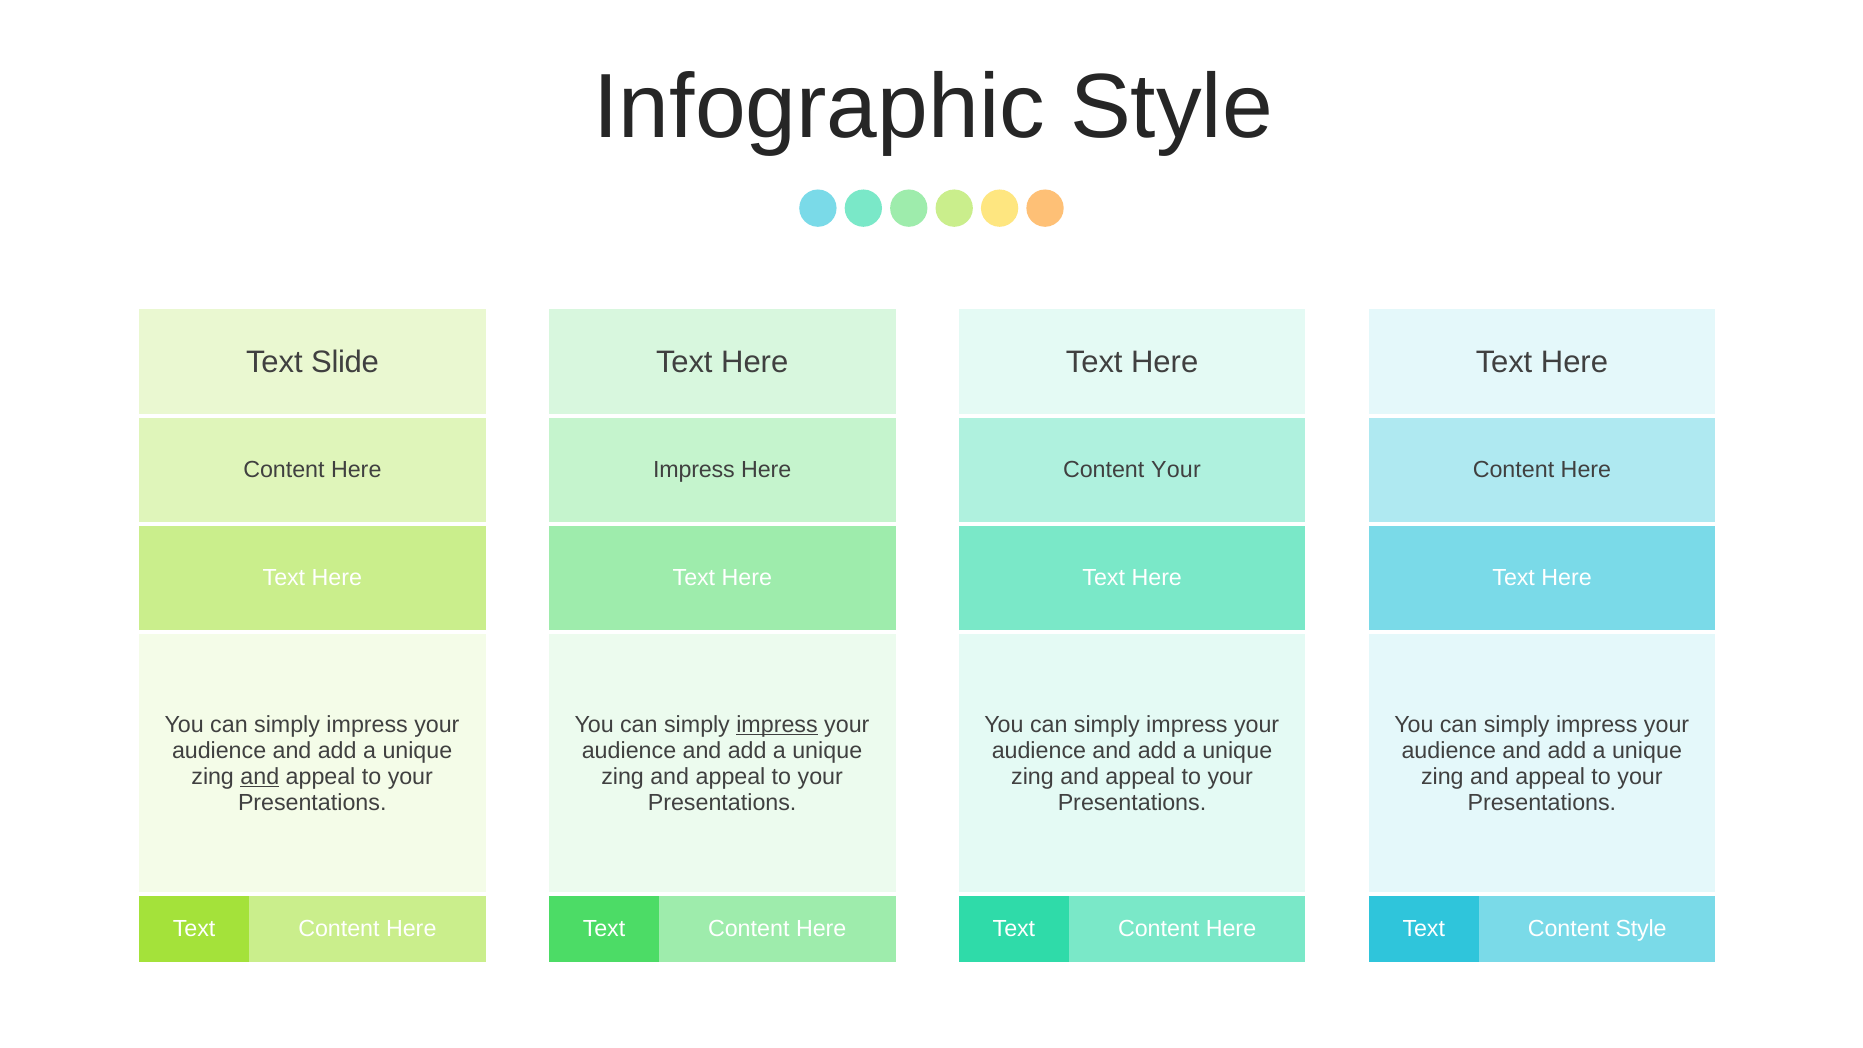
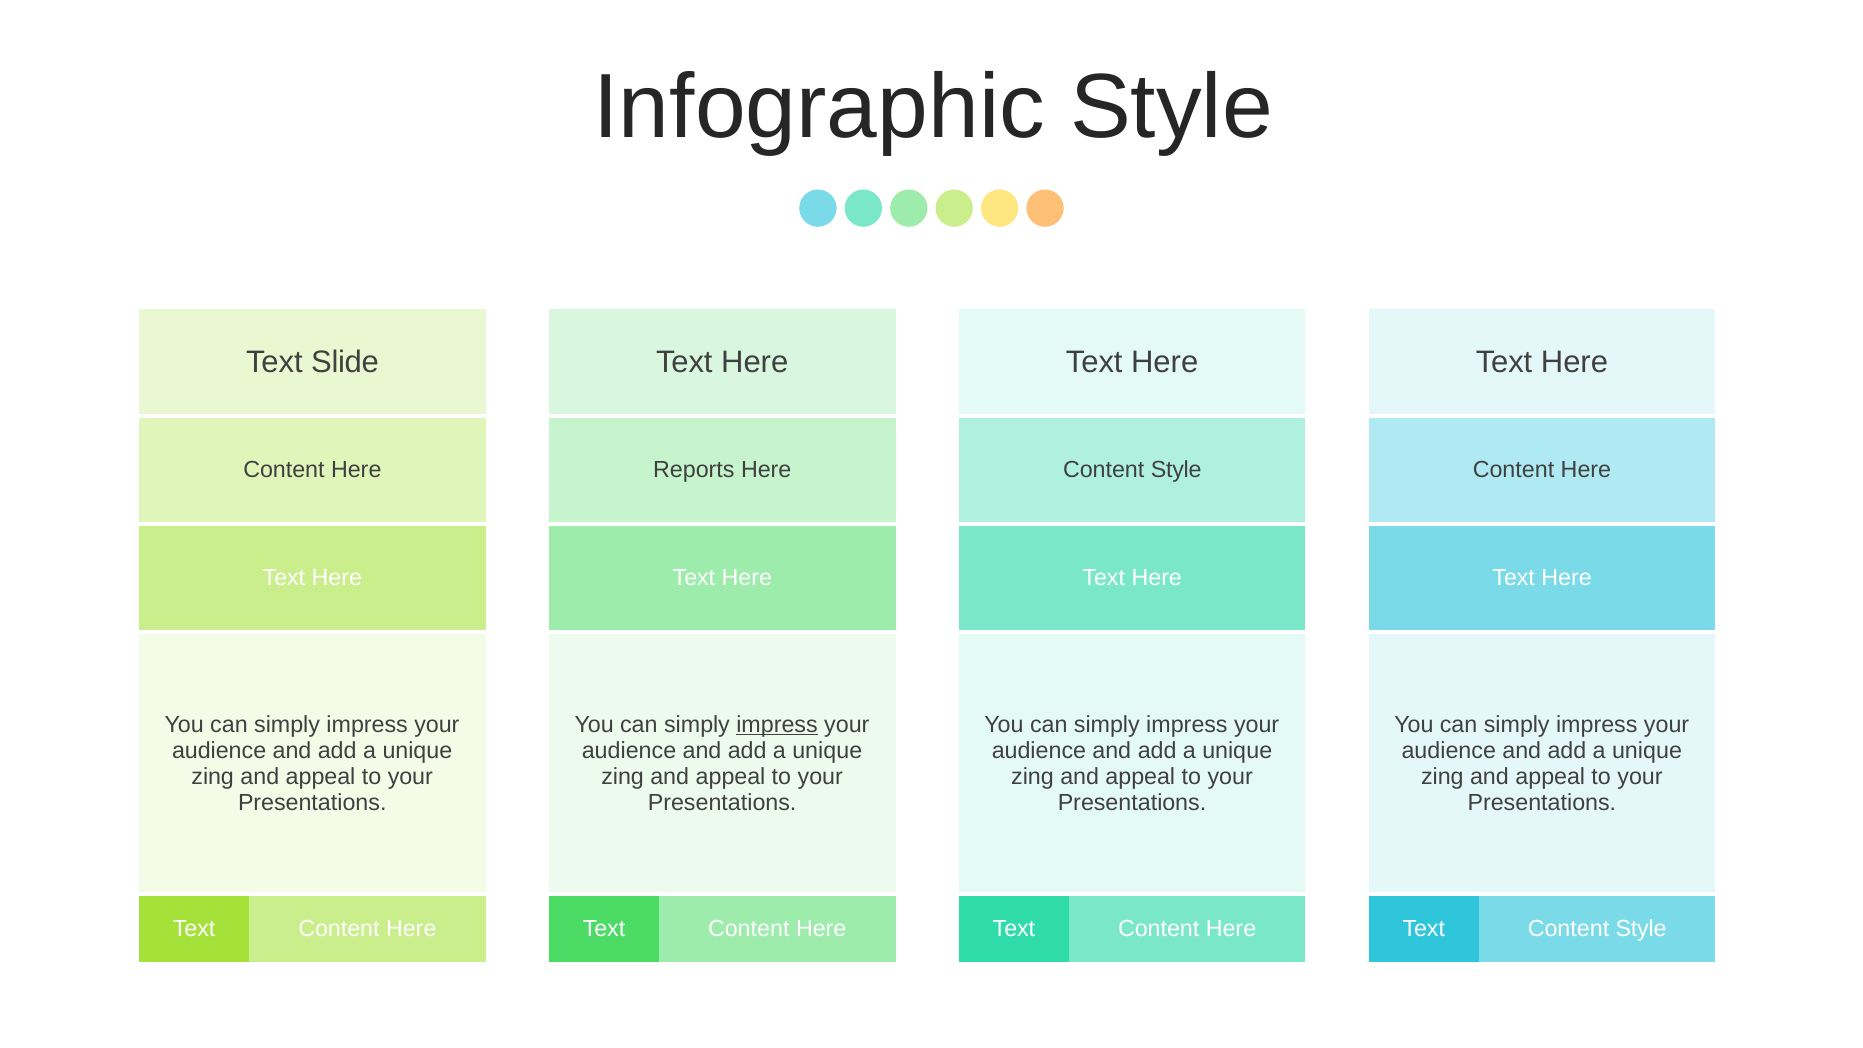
Impress at (694, 470): Impress -> Reports
Your at (1176, 470): Your -> Style
and at (260, 777) underline: present -> none
